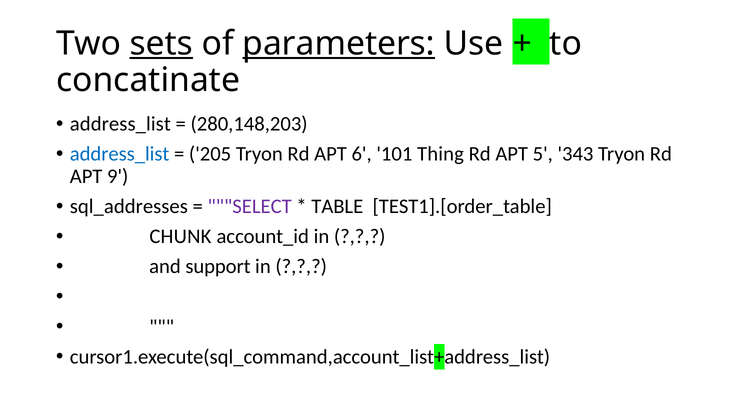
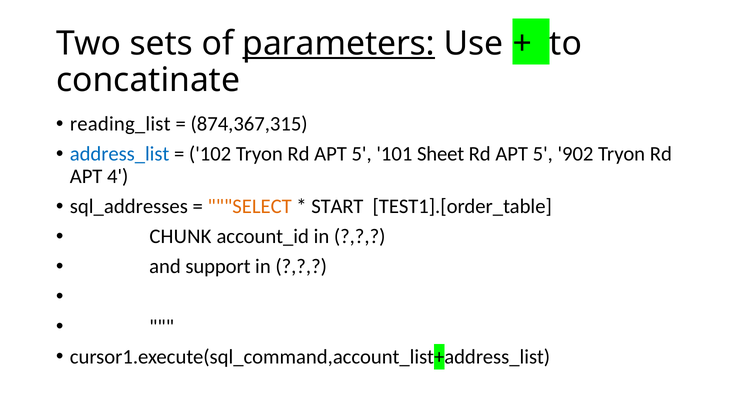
sets underline: present -> none
address_list at (120, 124): address_list -> reading_list
280,148,203: 280,148,203 -> 874,367,315
205: 205 -> 102
Tryon Rd APT 6: 6 -> 5
Thing: Thing -> Sheet
343: 343 -> 902
9: 9 -> 4
SELECT colour: purple -> orange
TABLE: TABLE -> START
